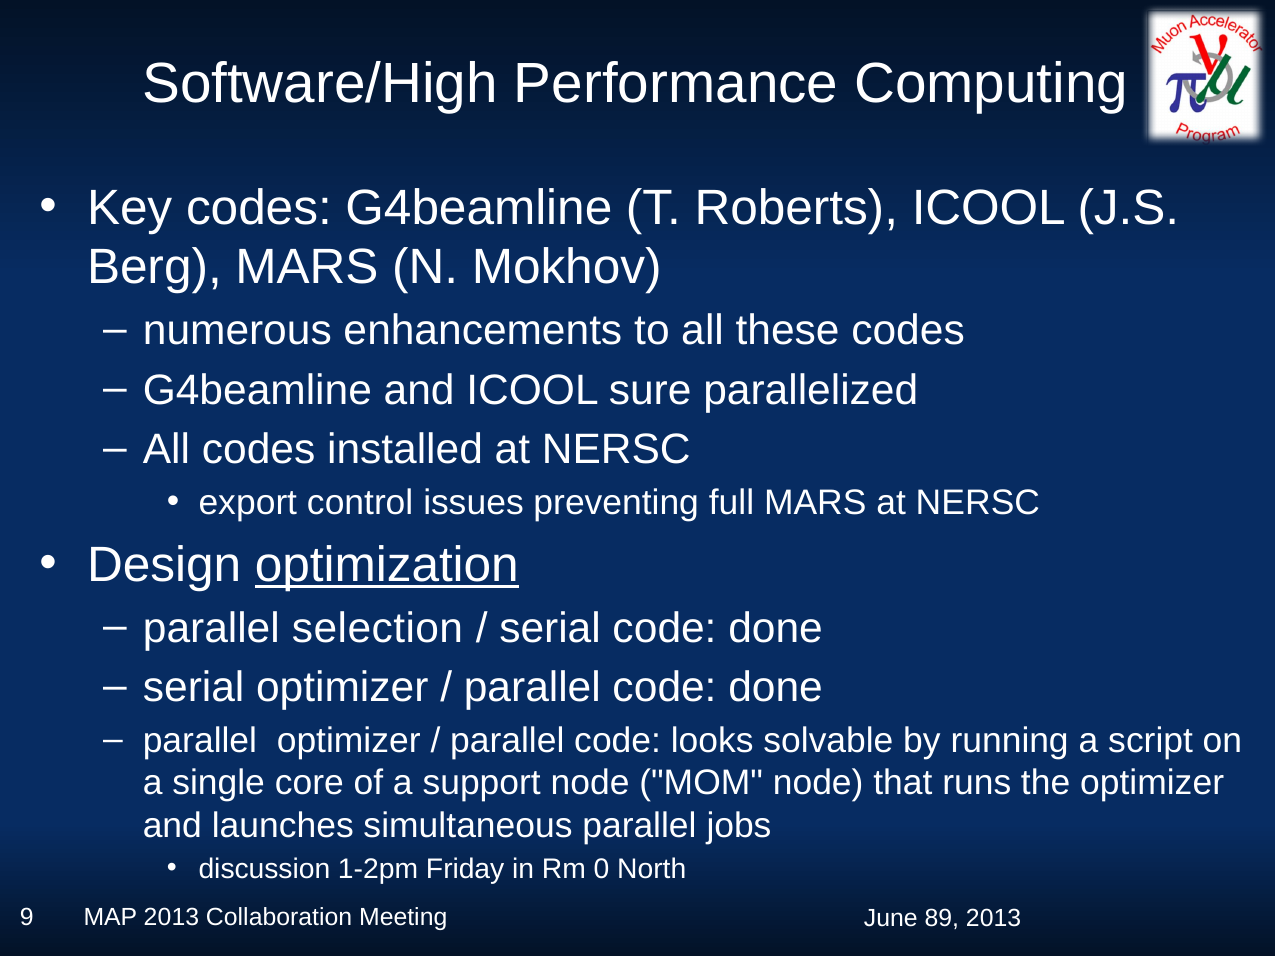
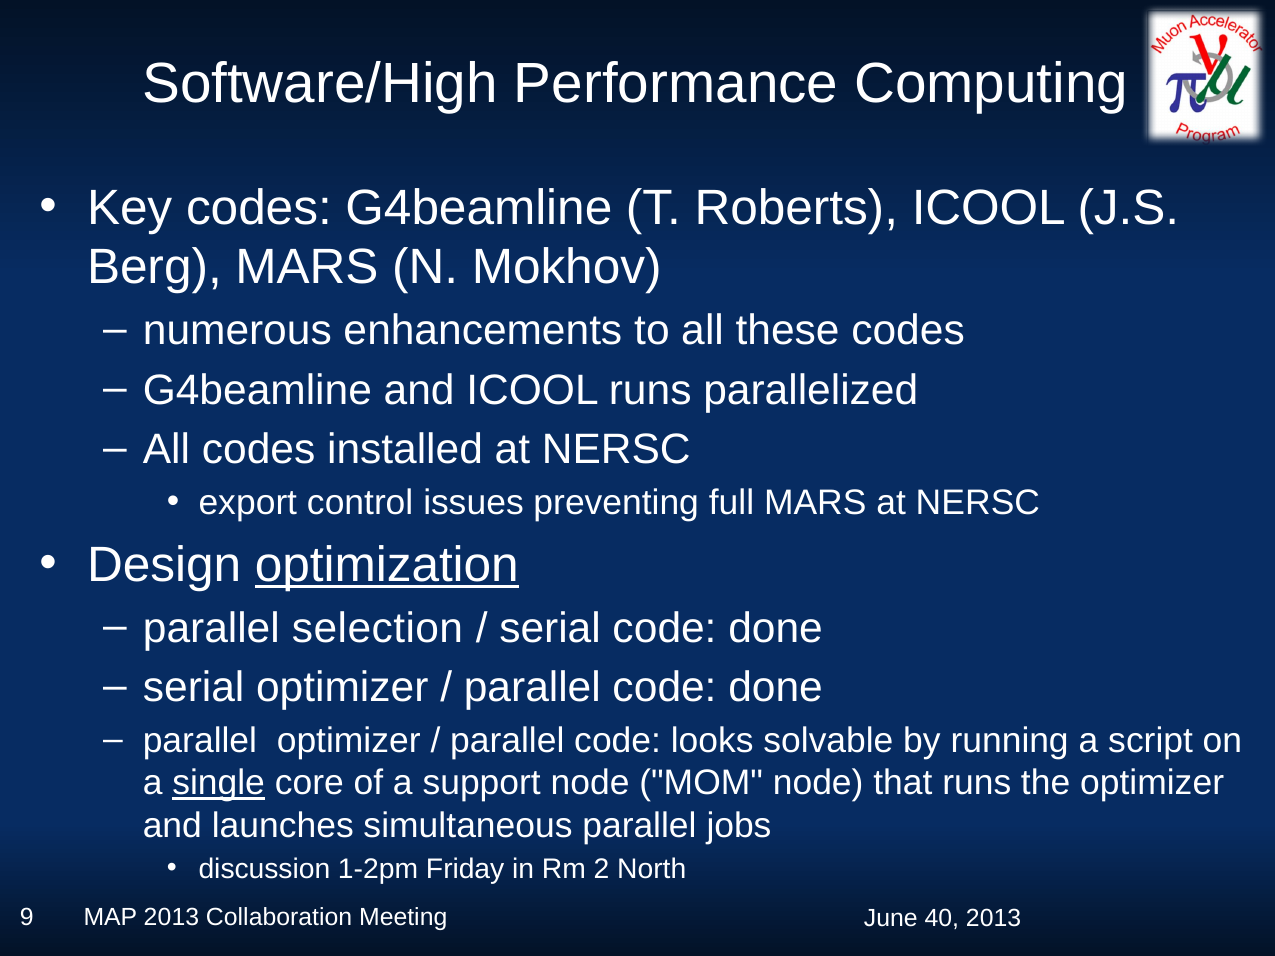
ICOOL sure: sure -> runs
single underline: none -> present
0: 0 -> 2
89: 89 -> 40
